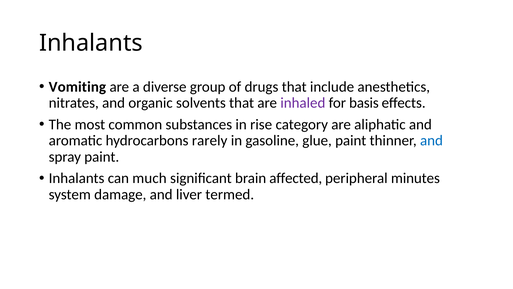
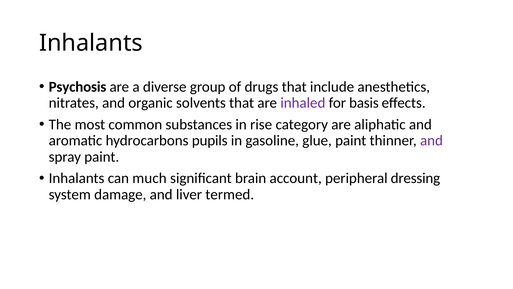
Vomiting: Vomiting -> Psychosis
rarely: rarely -> pupils
and at (431, 140) colour: blue -> purple
affected: affected -> account
minutes: minutes -> dressing
